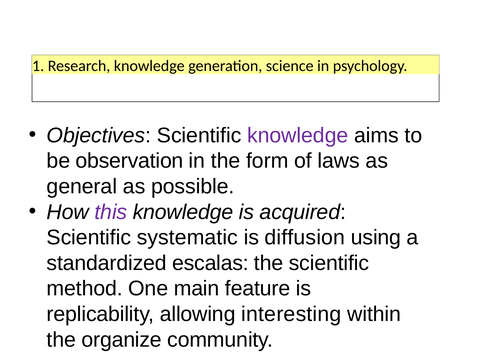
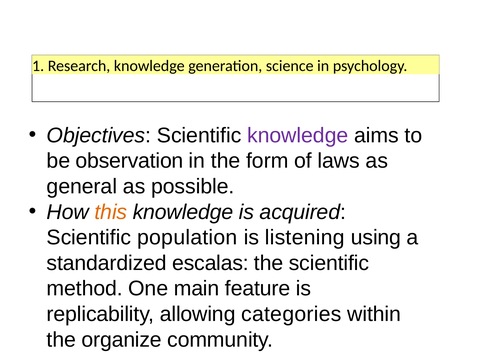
this colour: purple -> orange
systematic: systematic -> population
diffusion: diffusion -> listening
interesting: interesting -> categories
